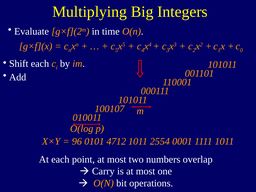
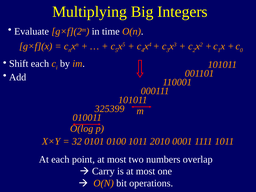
100107: 100107 -> 325399
96: 96 -> 32
4712: 4712 -> 0100
2554: 2554 -> 2010
